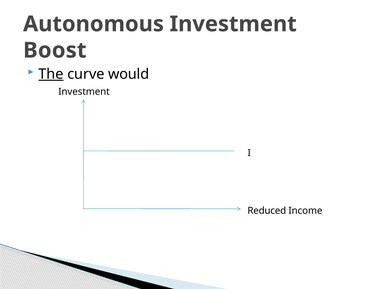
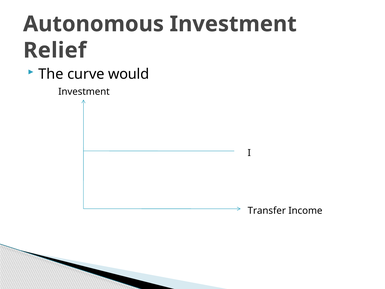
Boost: Boost -> Relief
The underline: present -> none
Reduced: Reduced -> Transfer
